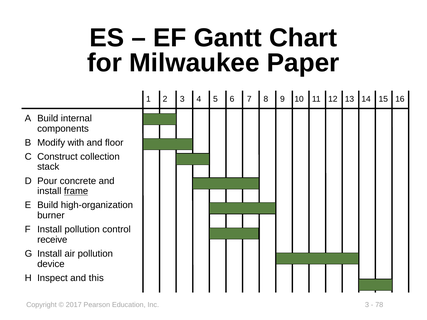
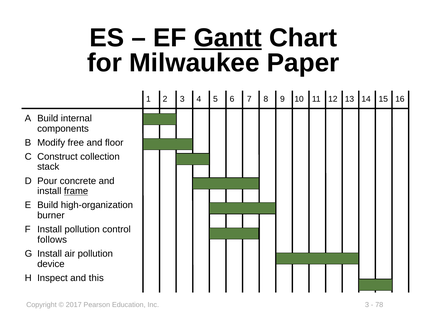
Gantt underline: none -> present
with: with -> free
receive: receive -> follows
